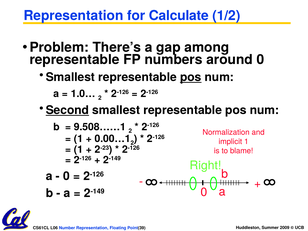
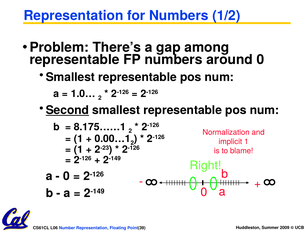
for Calculate: Calculate -> Numbers
pos at (191, 77) underline: present -> none
9.508……1: 9.508……1 -> 8.175……1
